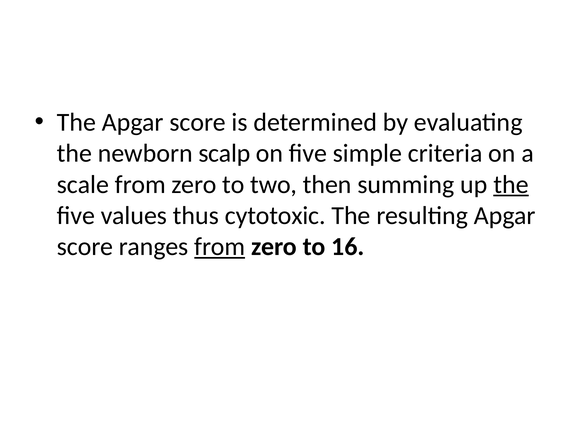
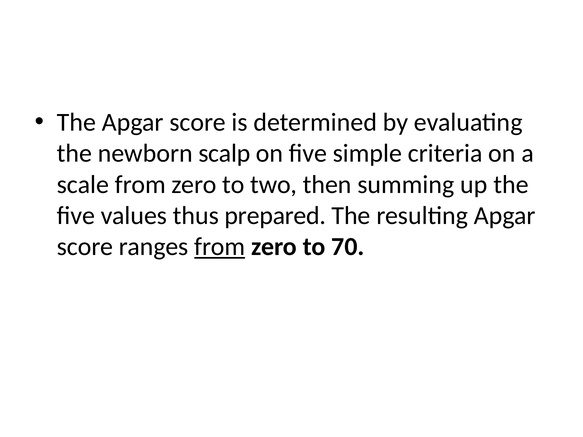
the at (511, 185) underline: present -> none
cytotoxic: cytotoxic -> prepared
16: 16 -> 70
